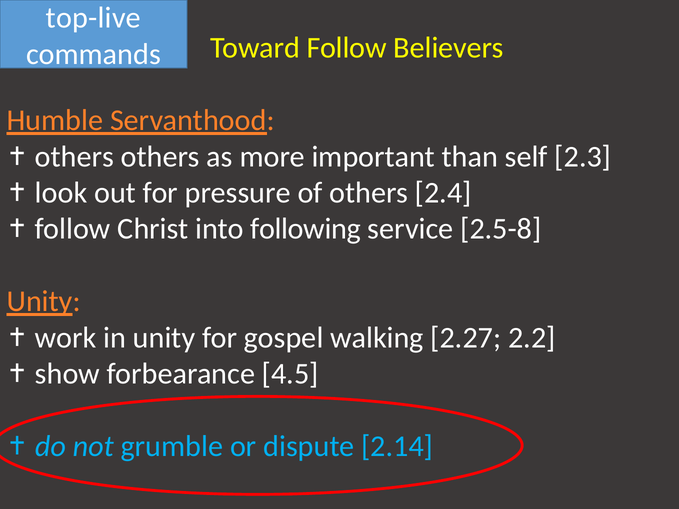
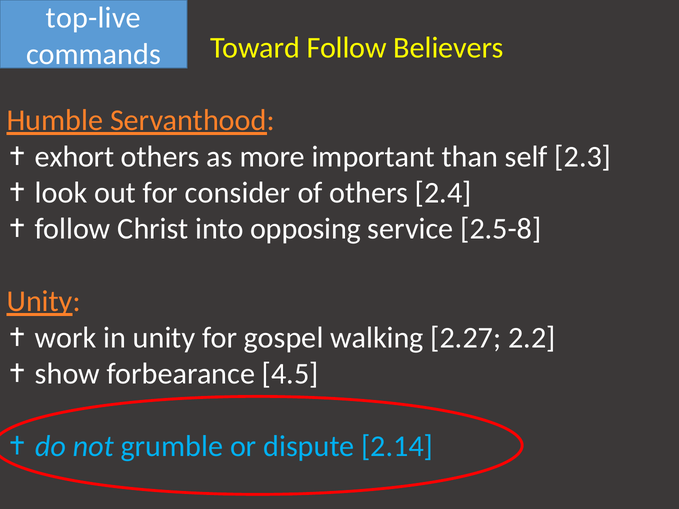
others at (75, 157): others -> exhort
pressure: pressure -> consider
following: following -> opposing
